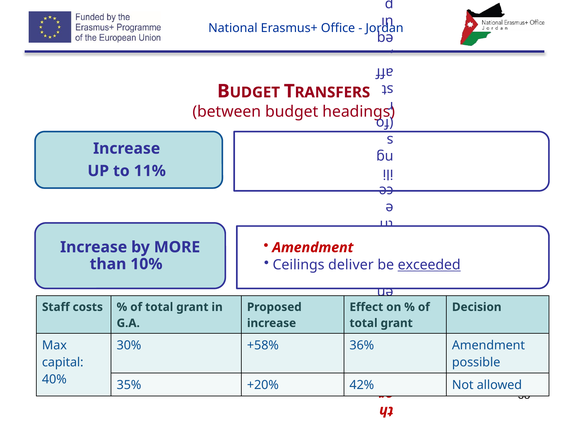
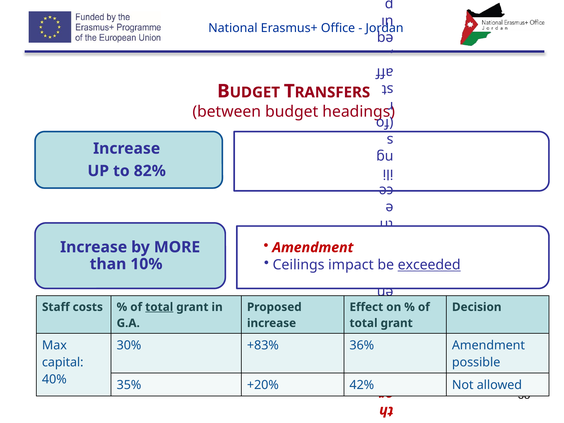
11%: 11% -> 82%
deliver: deliver -> impact
total at (159, 307) underline: none -> present
+58%: +58% -> +83%
